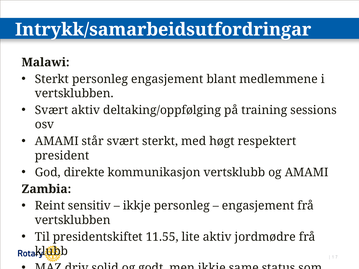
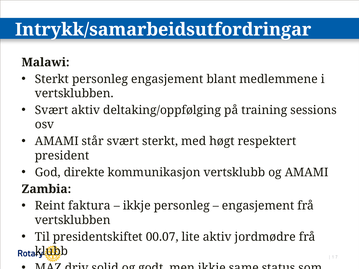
sensitiv: sensitiv -> faktura
11.55: 11.55 -> 00.07
